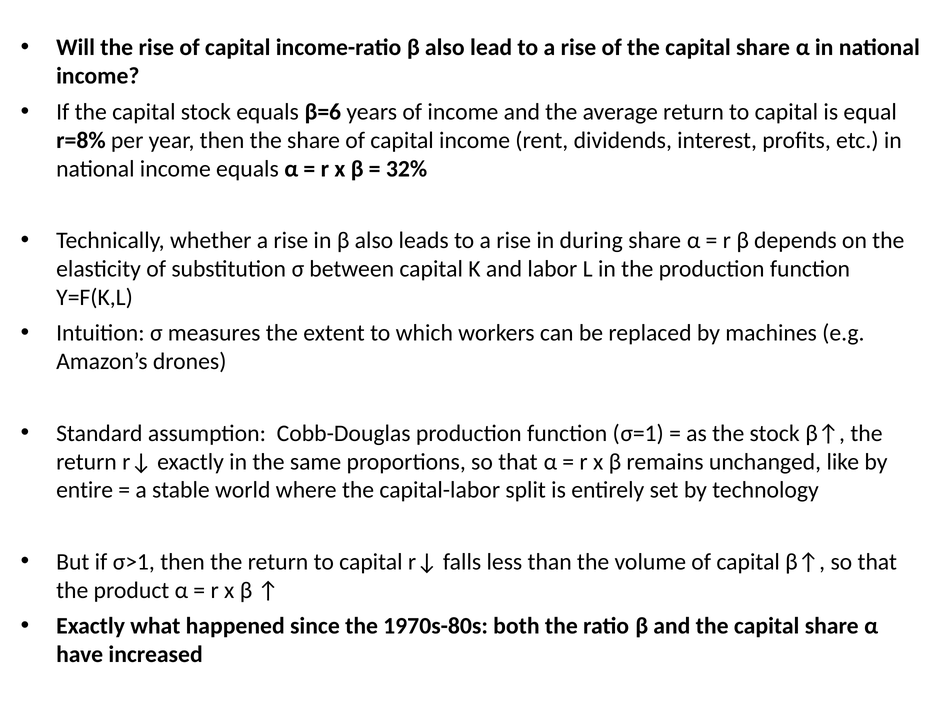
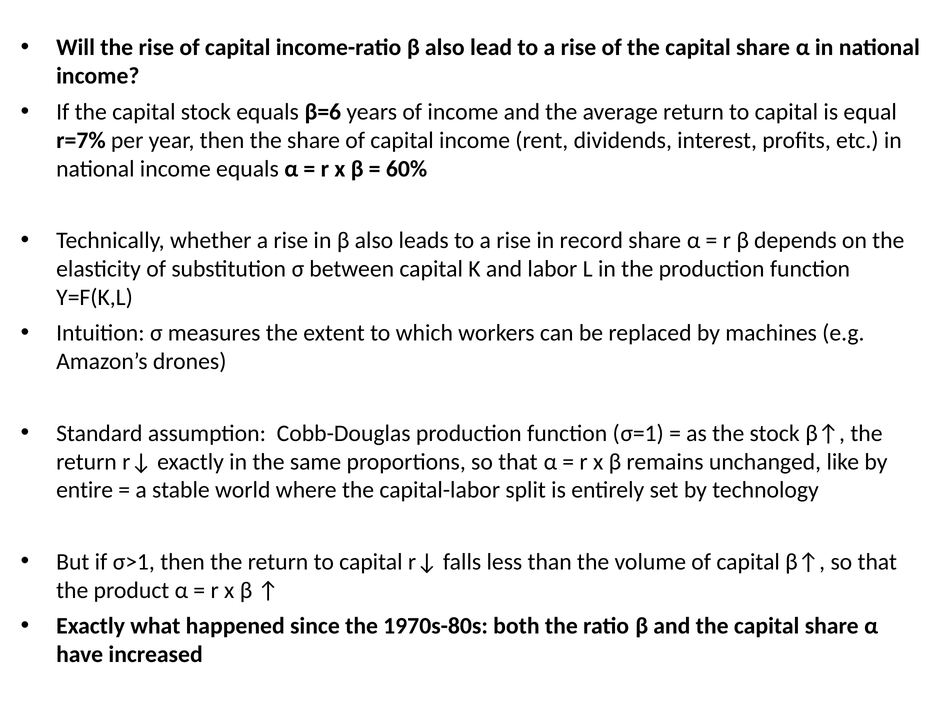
r=8%: r=8% -> r=7%
32%: 32% -> 60%
during: during -> record
